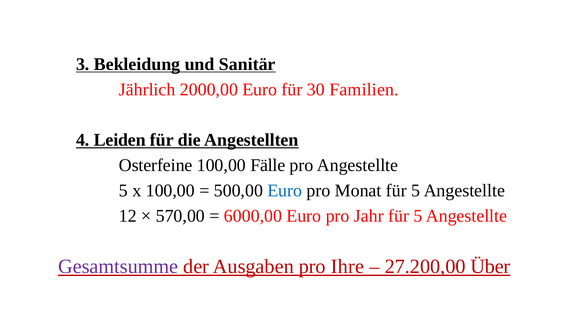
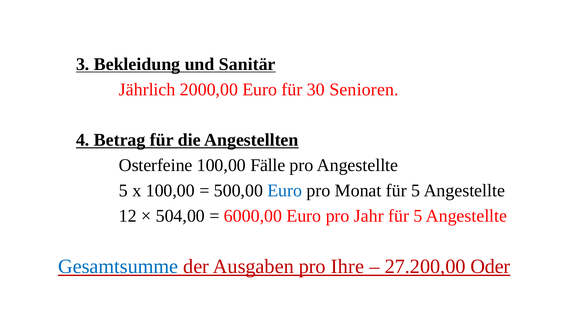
Familien: Familien -> Senioren
Leiden: Leiden -> Betrag
570,00: 570,00 -> 504,00
Gesamtsumme colour: purple -> blue
Über: Über -> Oder
